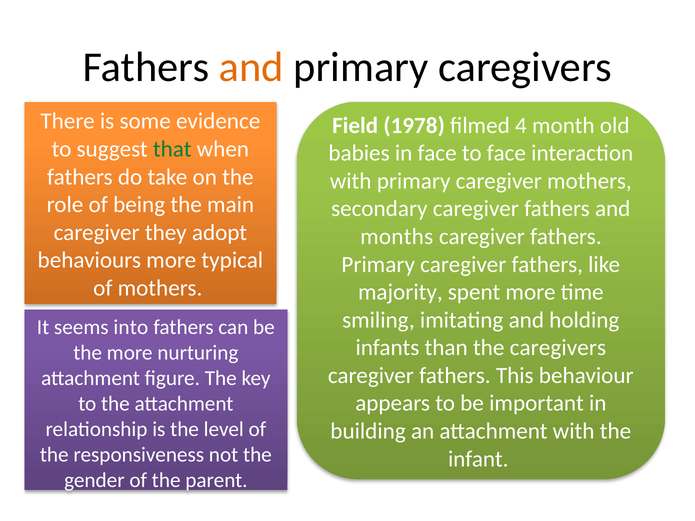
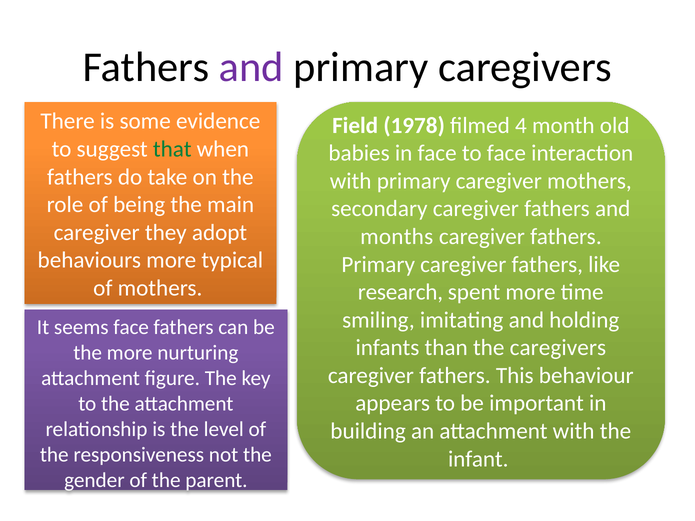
and at (251, 67) colour: orange -> purple
majority: majority -> research
seems into: into -> face
